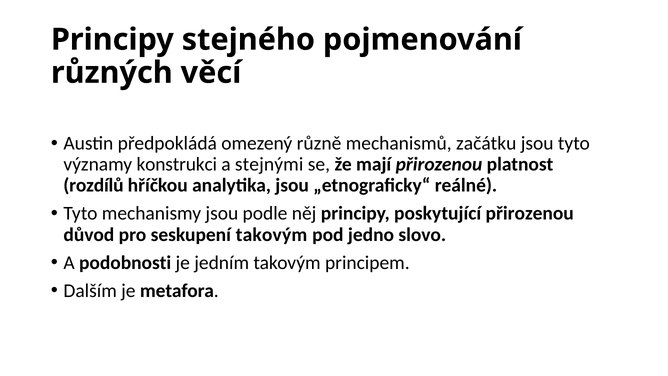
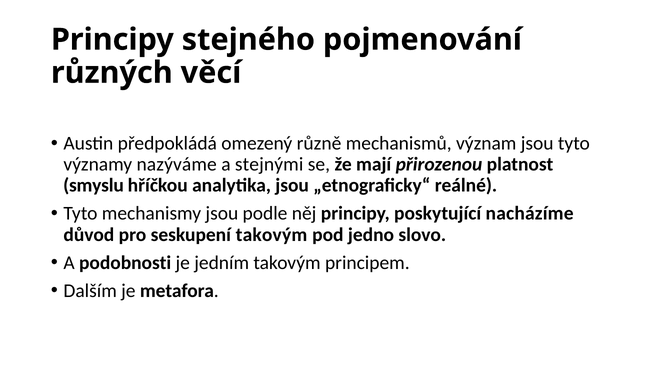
začátku: začátku -> význam
konstrukci: konstrukci -> nazýváme
rozdílů: rozdílů -> smyslu
poskytující přirozenou: přirozenou -> nacházíme
